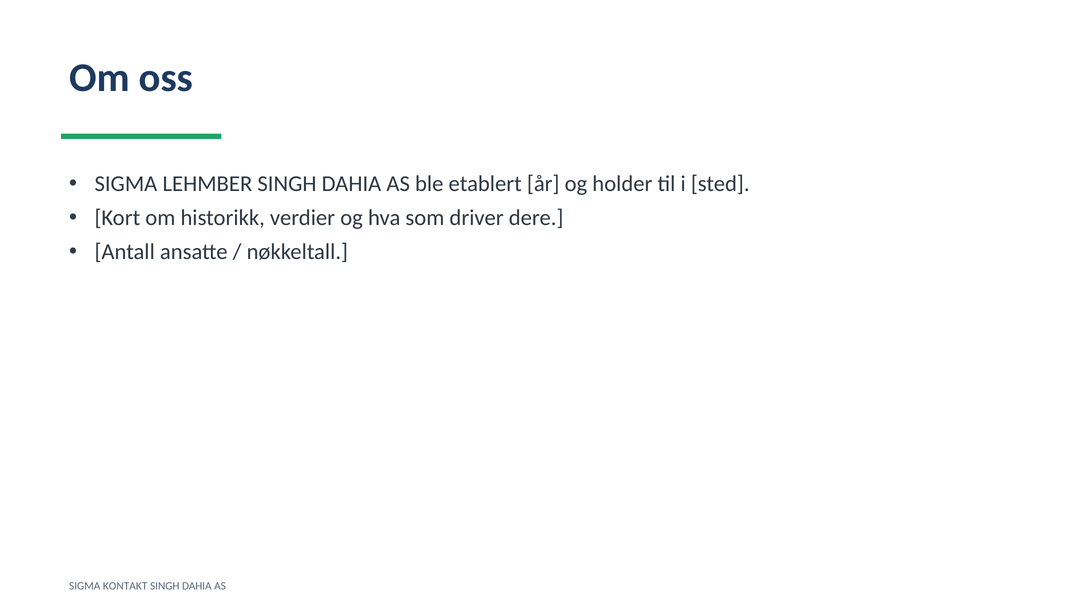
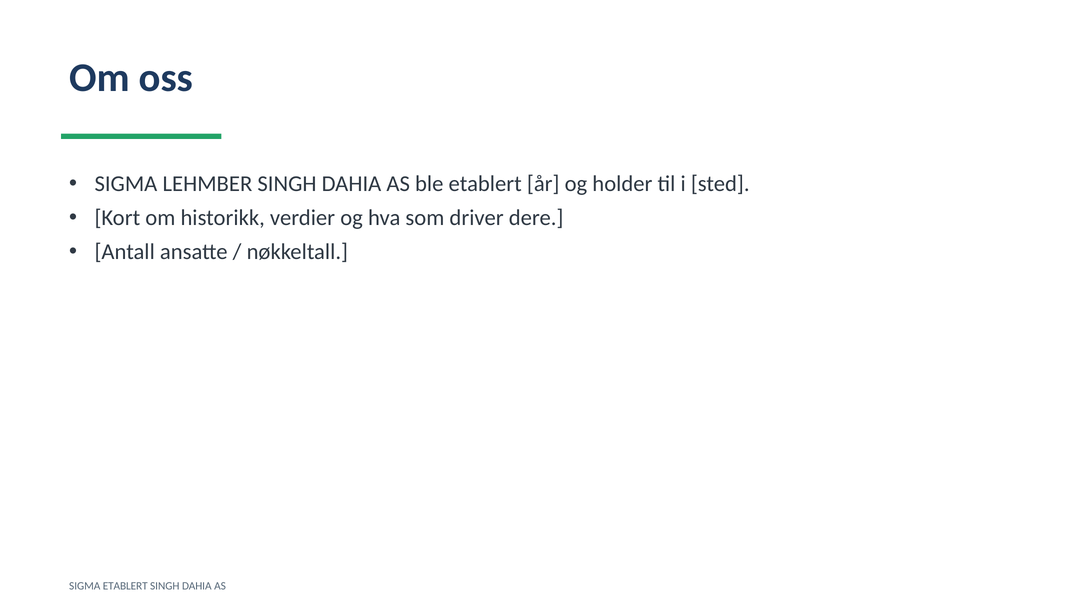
SIGMA KONTAKT: KONTAKT -> ETABLERT
